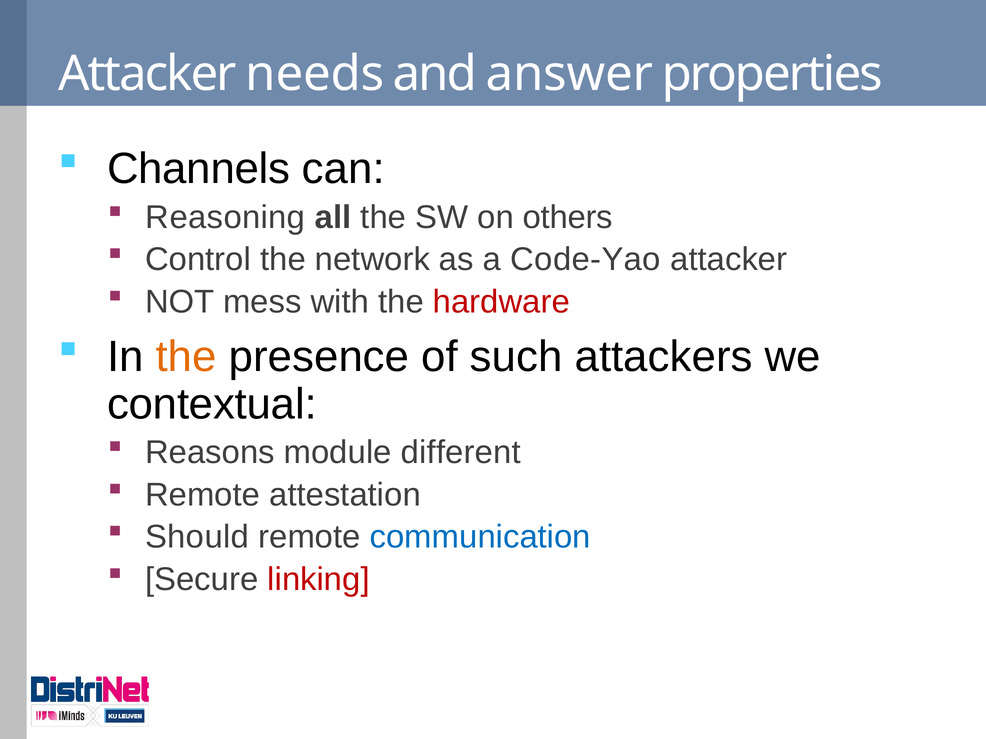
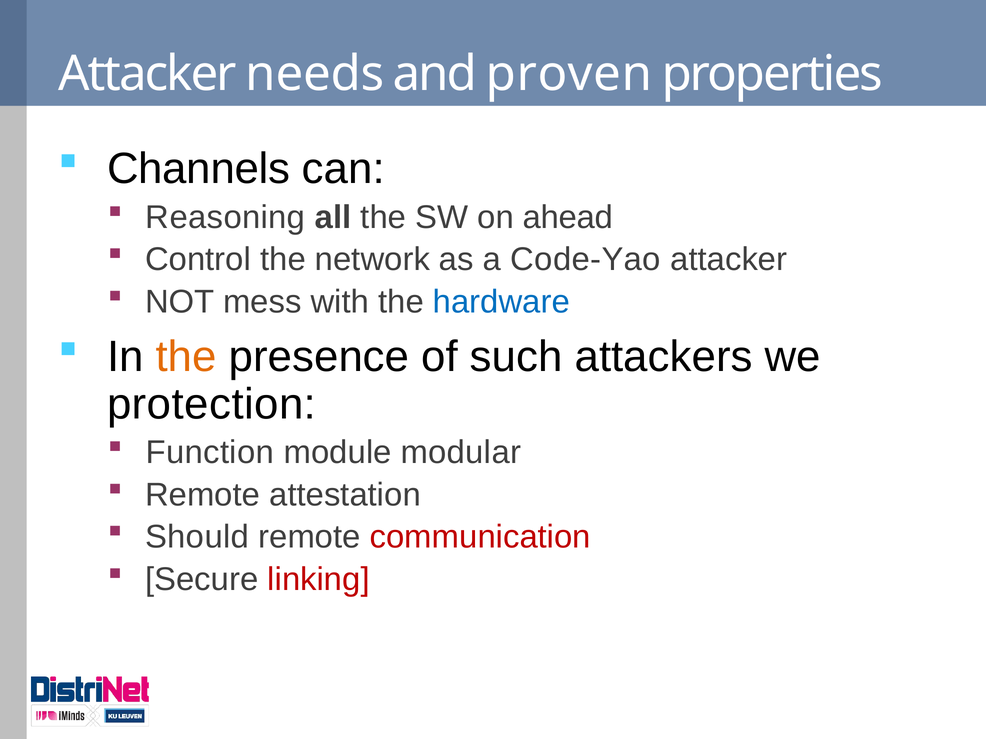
answer: answer -> proven
others: others -> ahead
hardware colour: red -> blue
contextual: contextual -> protection
Reasons: Reasons -> Function
different: different -> modular
communication colour: blue -> red
